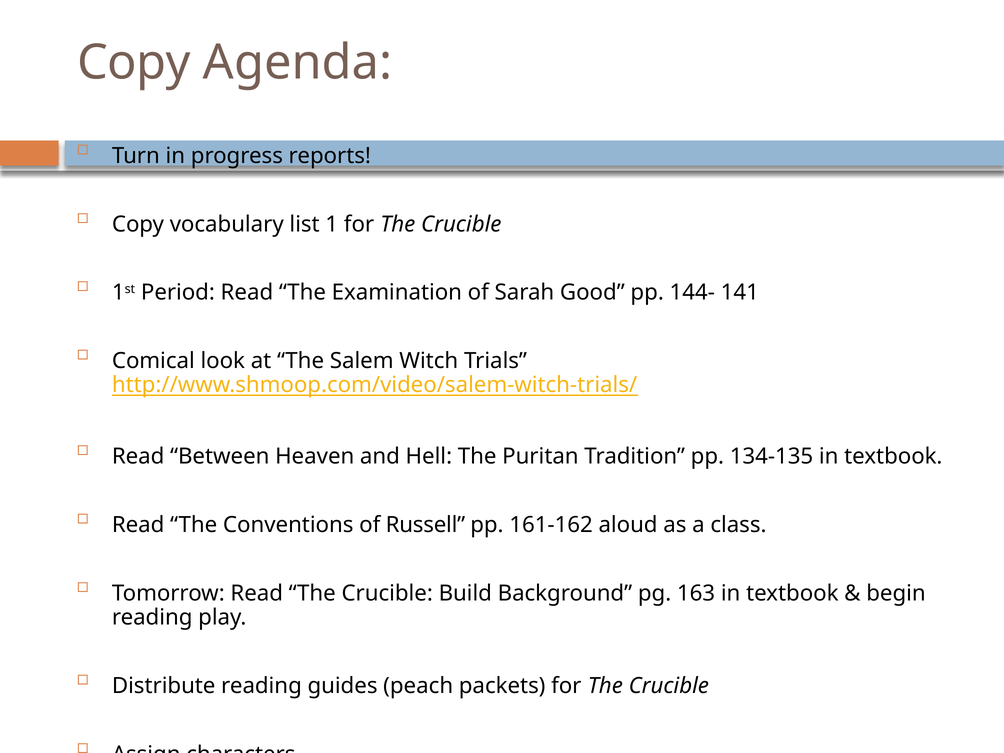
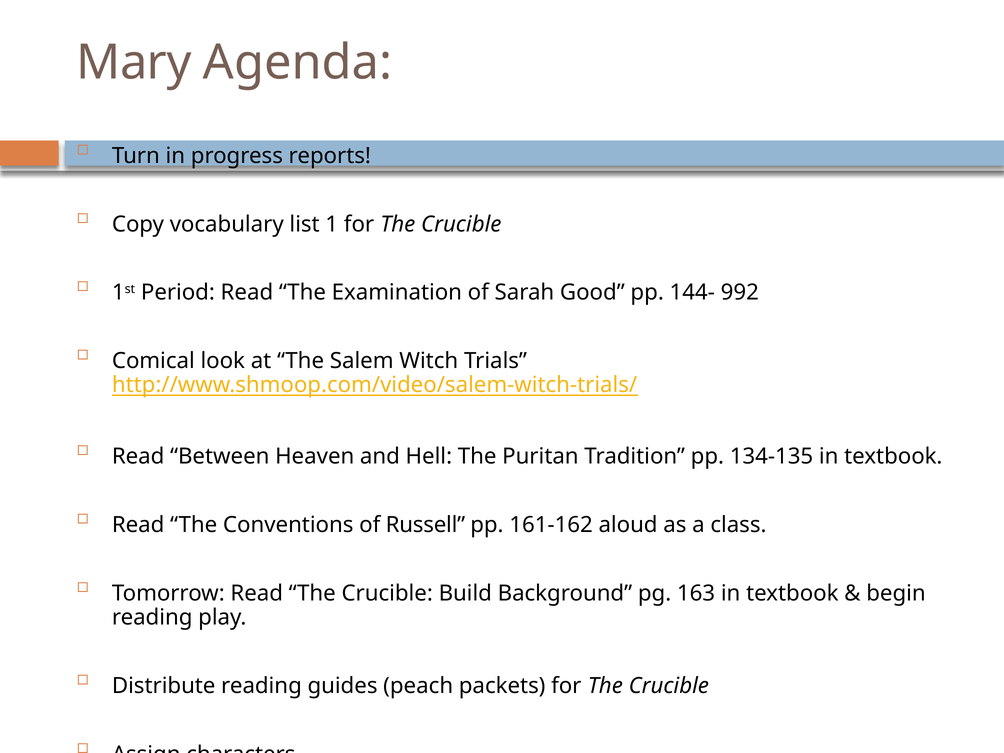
Copy at (134, 63): Copy -> Mary
141: 141 -> 992
